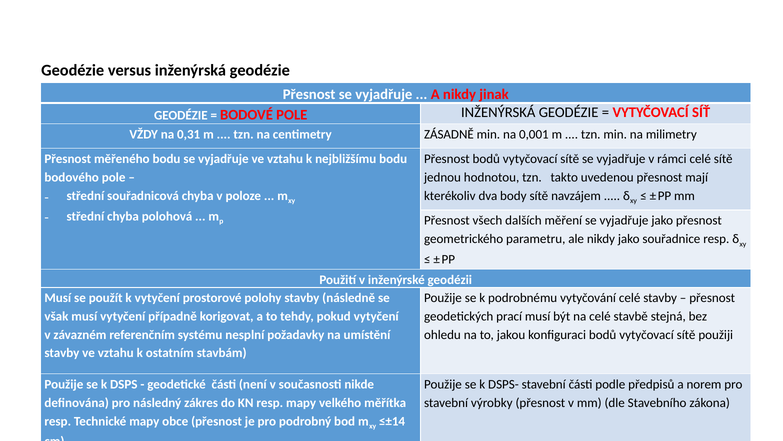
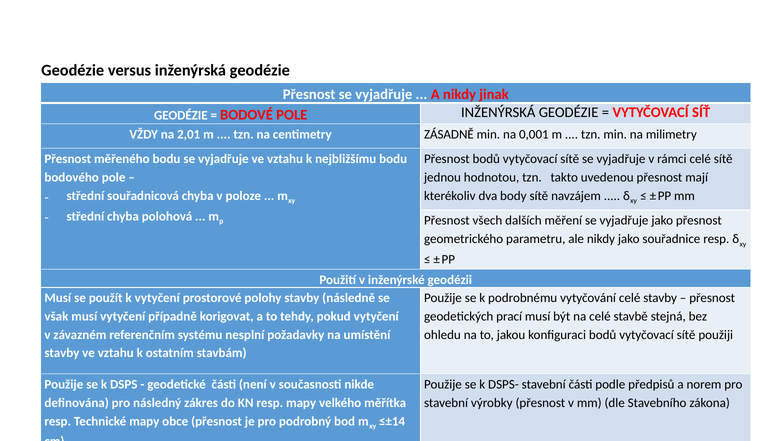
0,31: 0,31 -> 2,01
